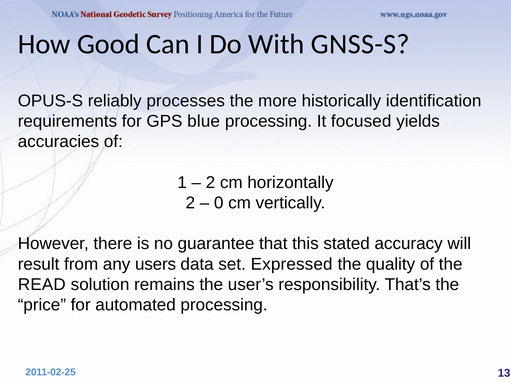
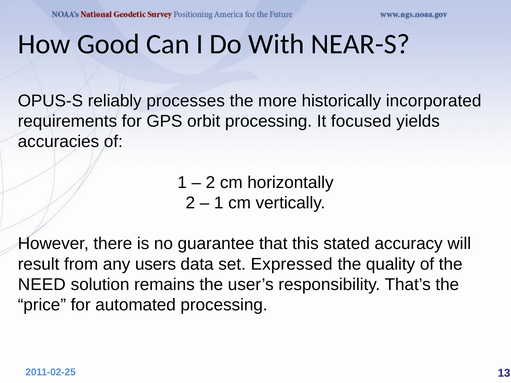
GNSS-S: GNSS-S -> NEAR-S
identification: identification -> incorporated
blue: blue -> orbit
0 at (219, 203): 0 -> 1
READ: READ -> NEED
